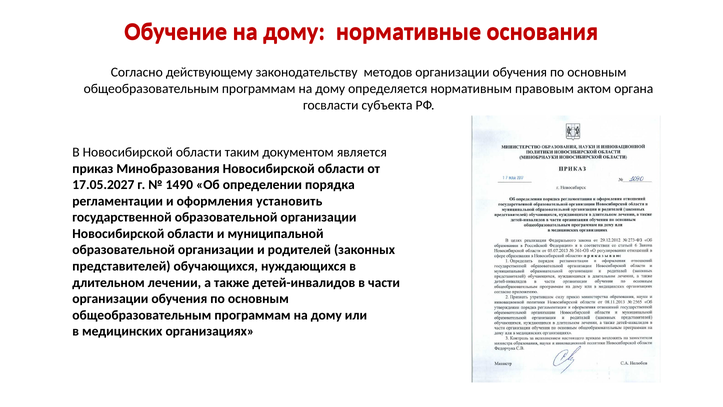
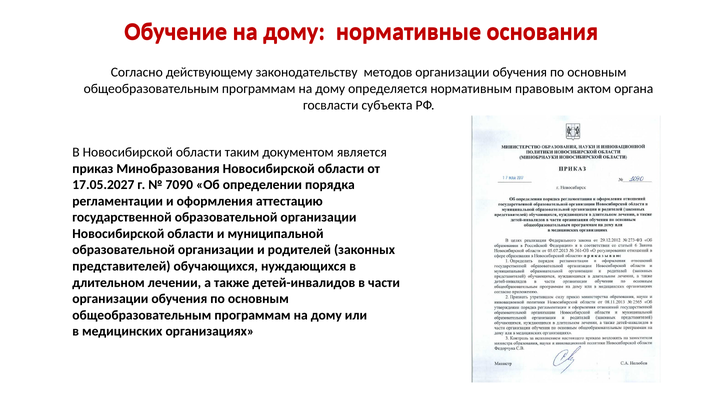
1490: 1490 -> 7090
установить: установить -> аттестацию
